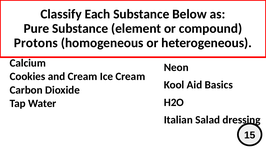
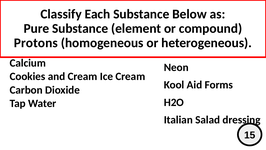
Basics: Basics -> Forms
